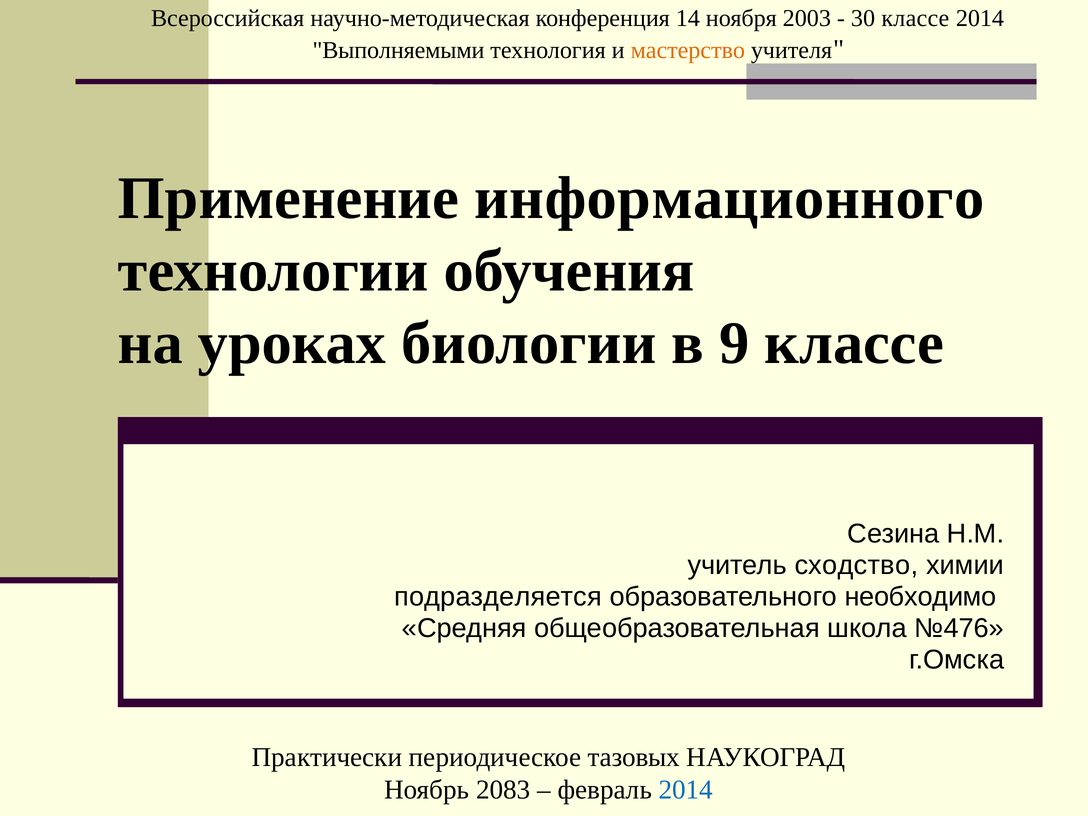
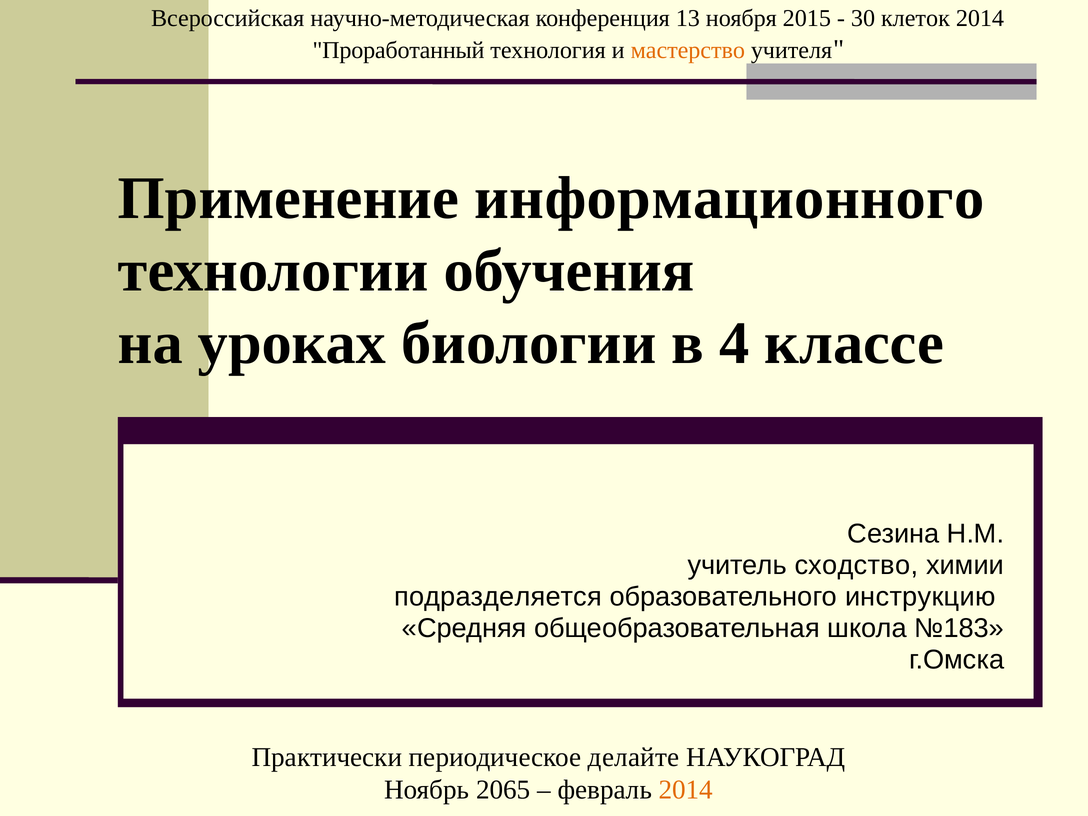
14: 14 -> 13
2003: 2003 -> 2015
30 классе: классе -> клеток
Выполняемыми: Выполняемыми -> Проработанный
9: 9 -> 4
необходимо: необходимо -> инструкцию
№476: №476 -> №183
тазовых: тазовых -> делайте
2083: 2083 -> 2065
2014 at (686, 790) colour: blue -> orange
